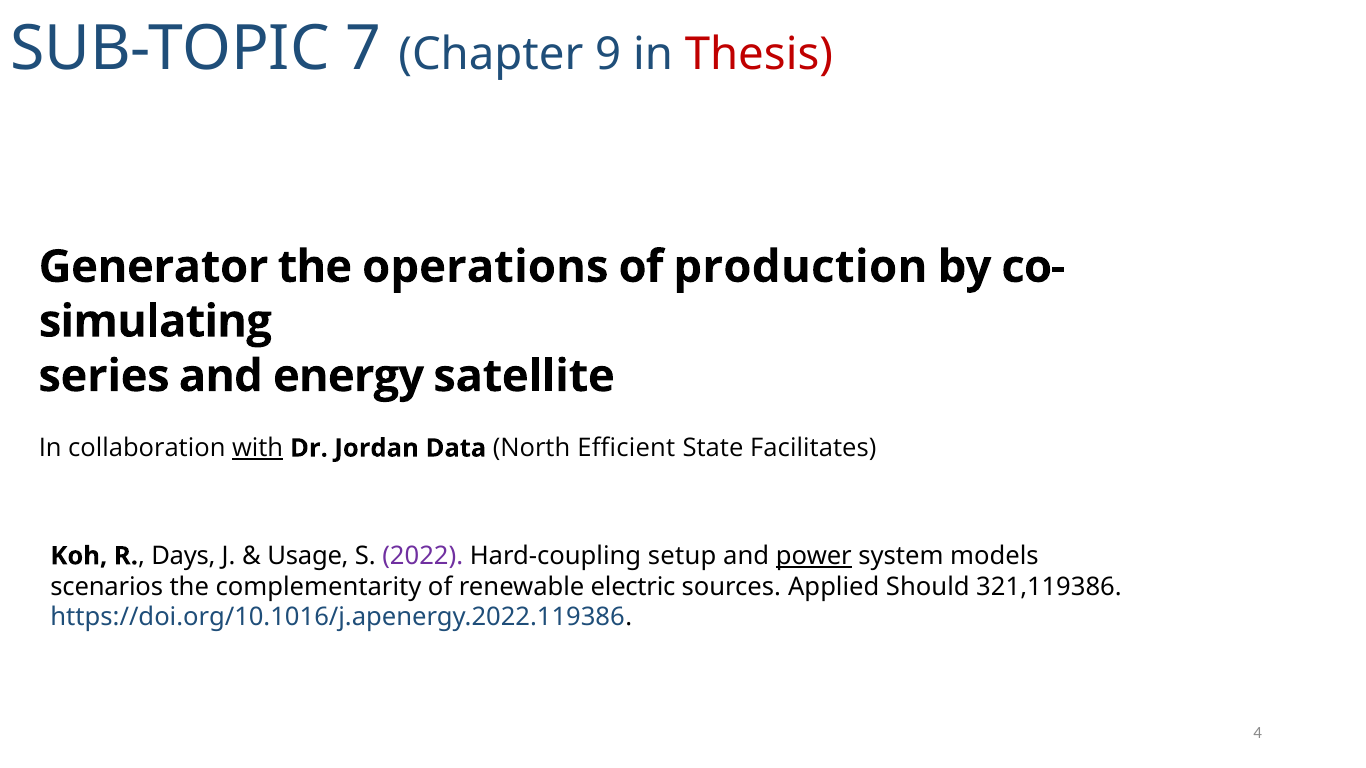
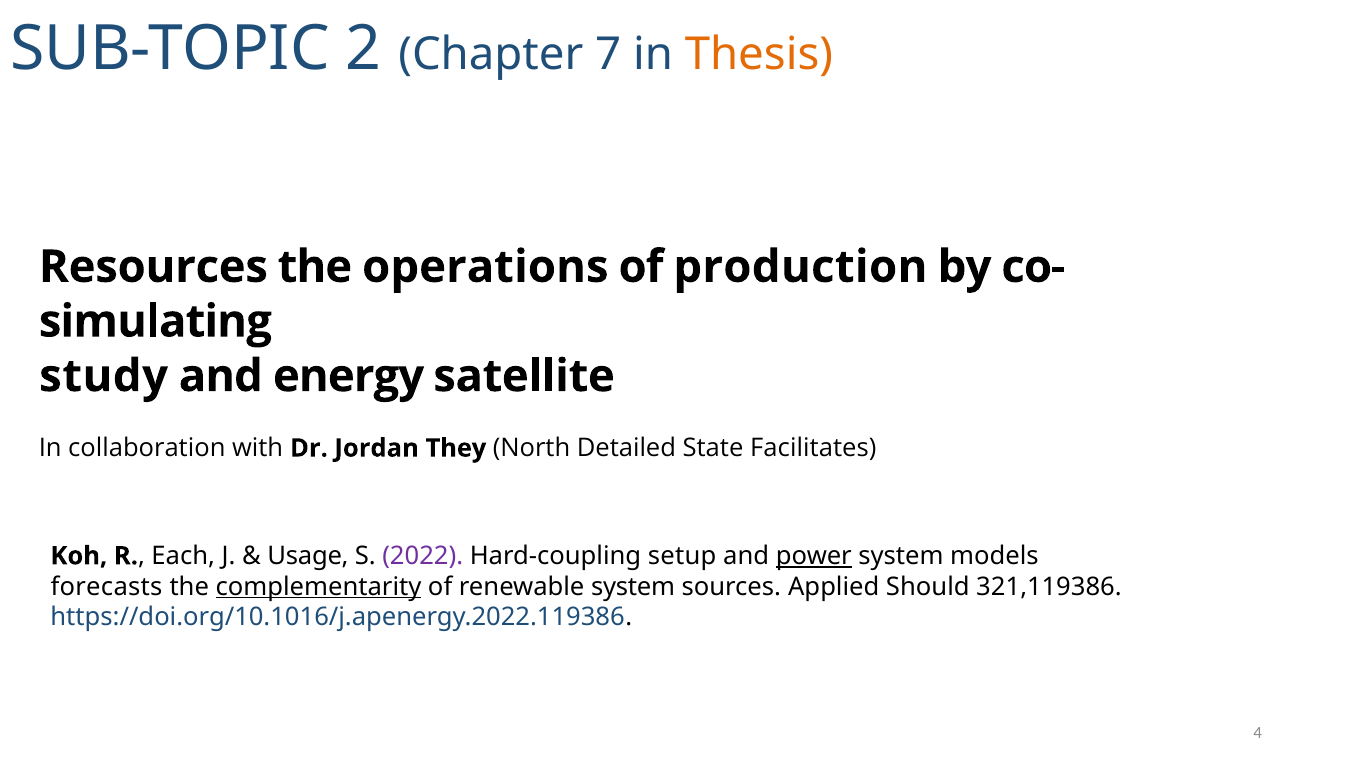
7: 7 -> 2
9: 9 -> 7
Thesis colour: red -> orange
Generator: Generator -> Resources
series: series -> study
with underline: present -> none
Data: Data -> They
Efficient: Efficient -> Detailed
Days: Days -> Each
scenarios: scenarios -> forecasts
complementarity underline: none -> present
renewable electric: electric -> system
